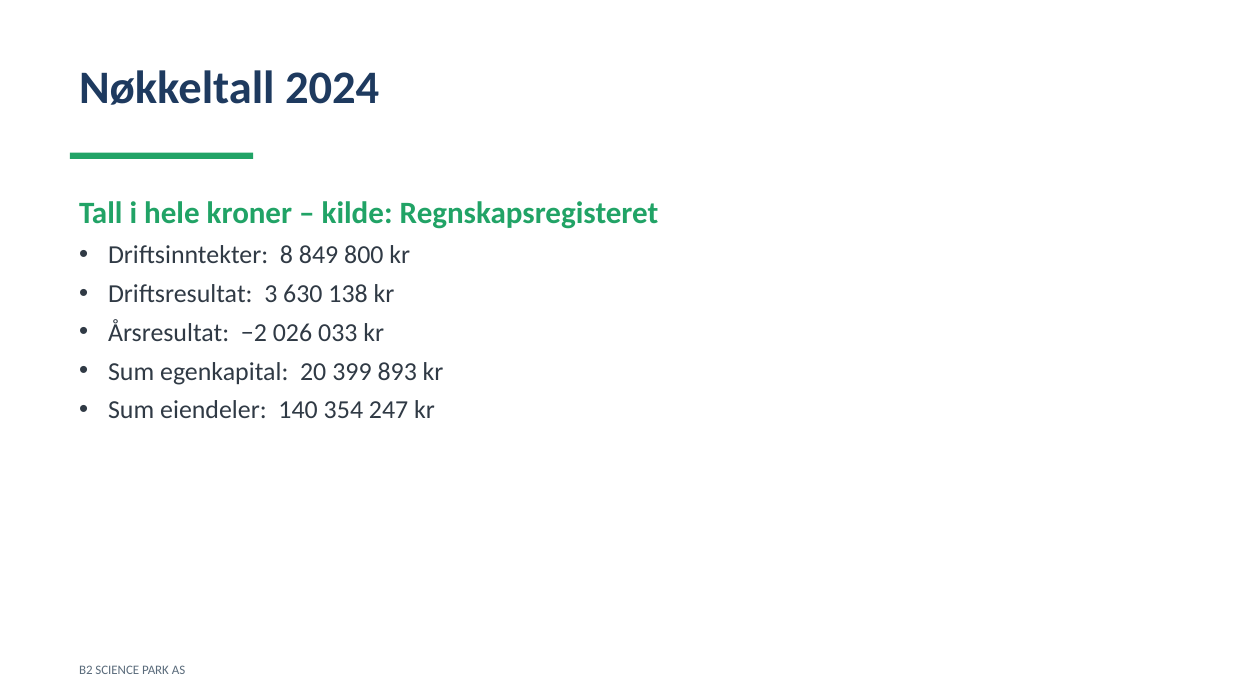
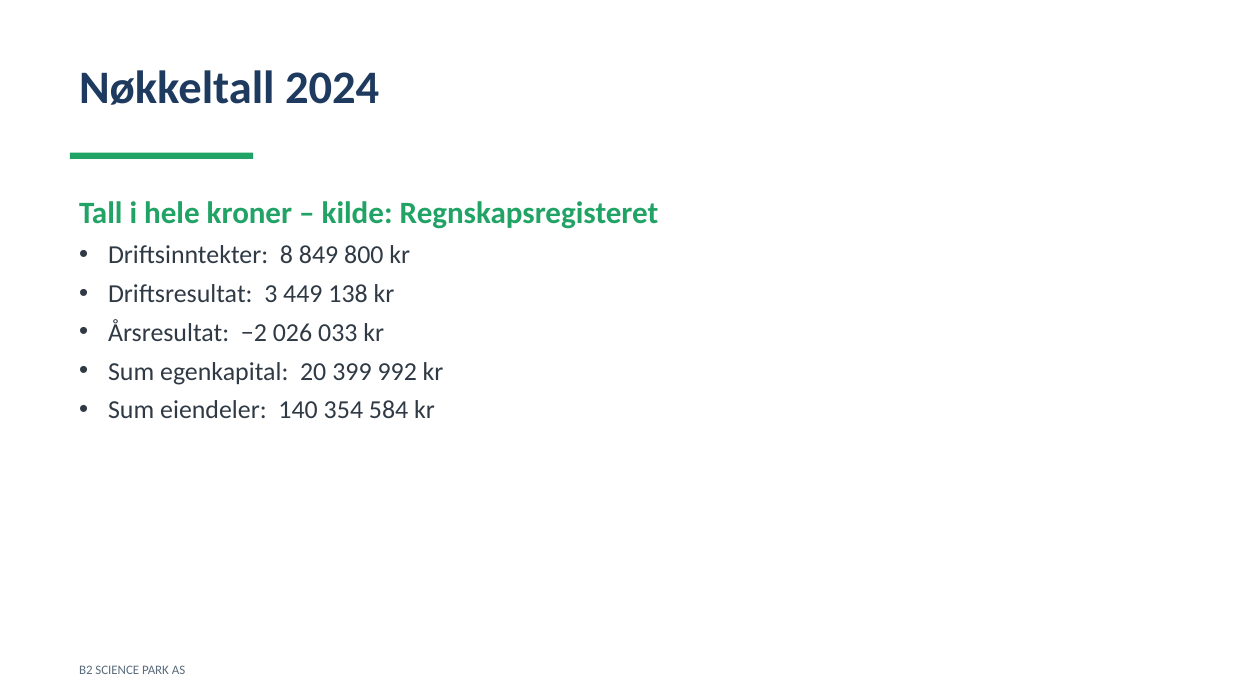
630: 630 -> 449
893: 893 -> 992
247: 247 -> 584
